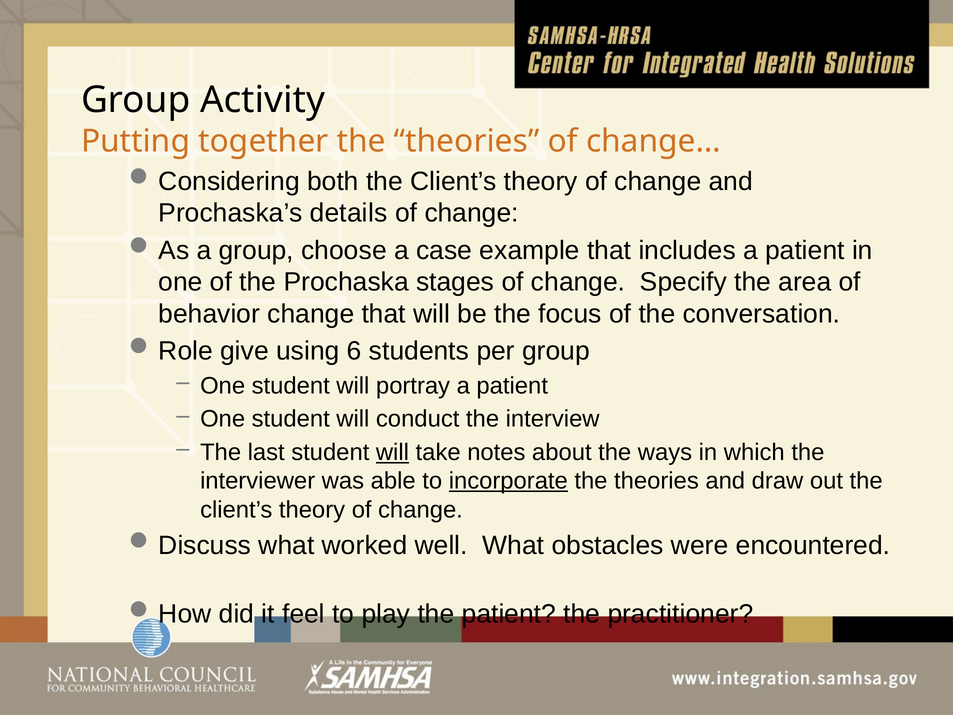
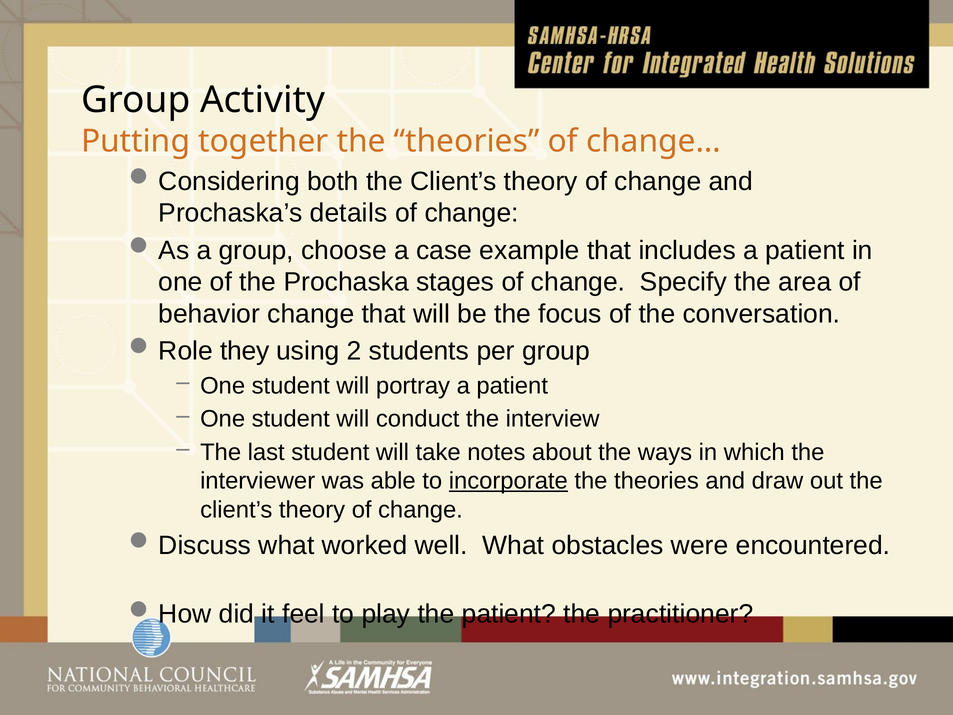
give: give -> they
6: 6 -> 2
will at (392, 452) underline: present -> none
